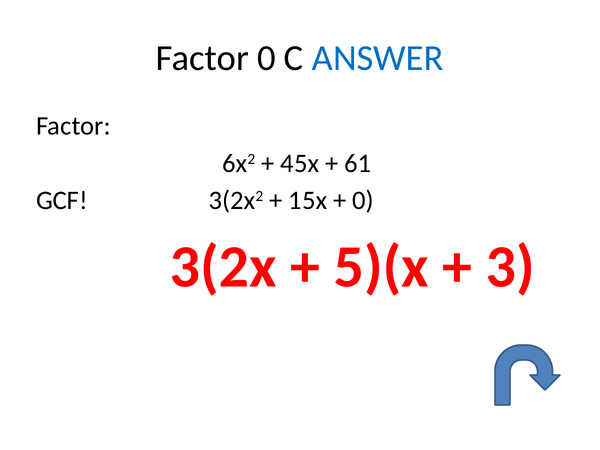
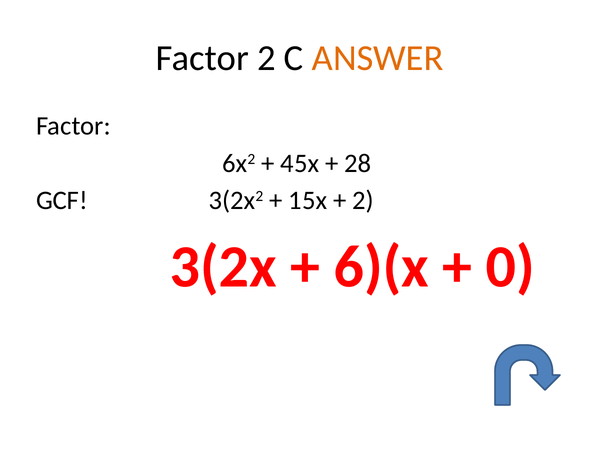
Factor 0: 0 -> 2
ANSWER colour: blue -> orange
61: 61 -> 28
0 at (363, 201): 0 -> 2
5)(x: 5)(x -> 6)(x
3: 3 -> 0
